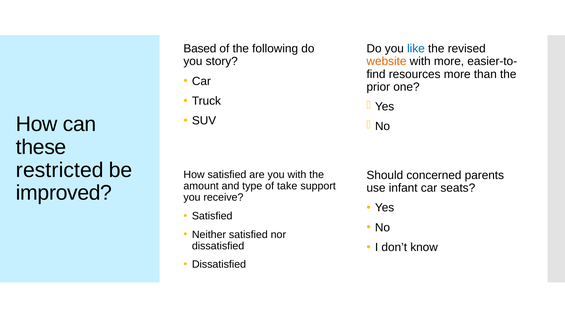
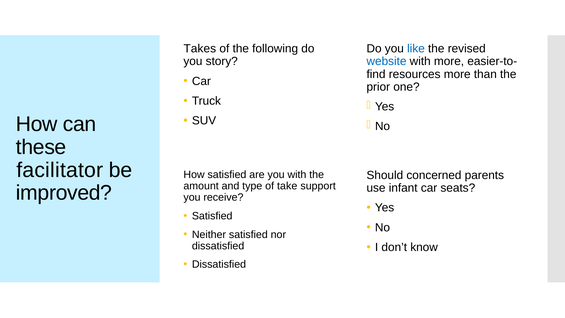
Based: Based -> Takes
website colour: orange -> blue
restricted: restricted -> facilitator
